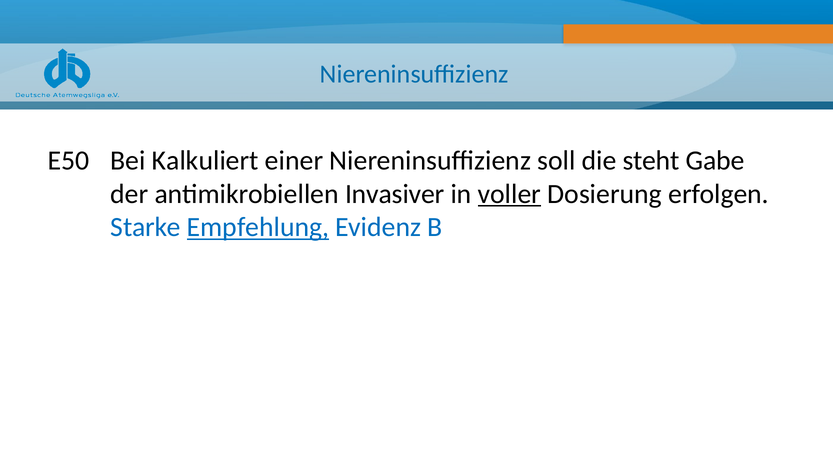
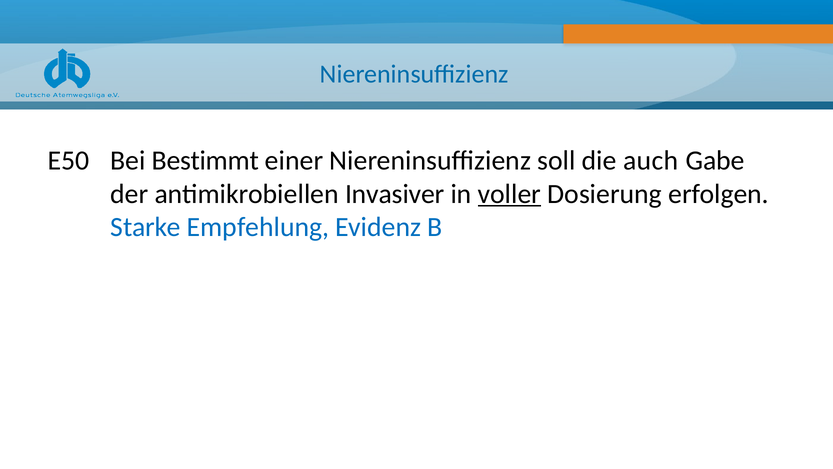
Kalkuliert: Kalkuliert -> Bestimmt
steht: steht -> auch
Empfehlung underline: present -> none
